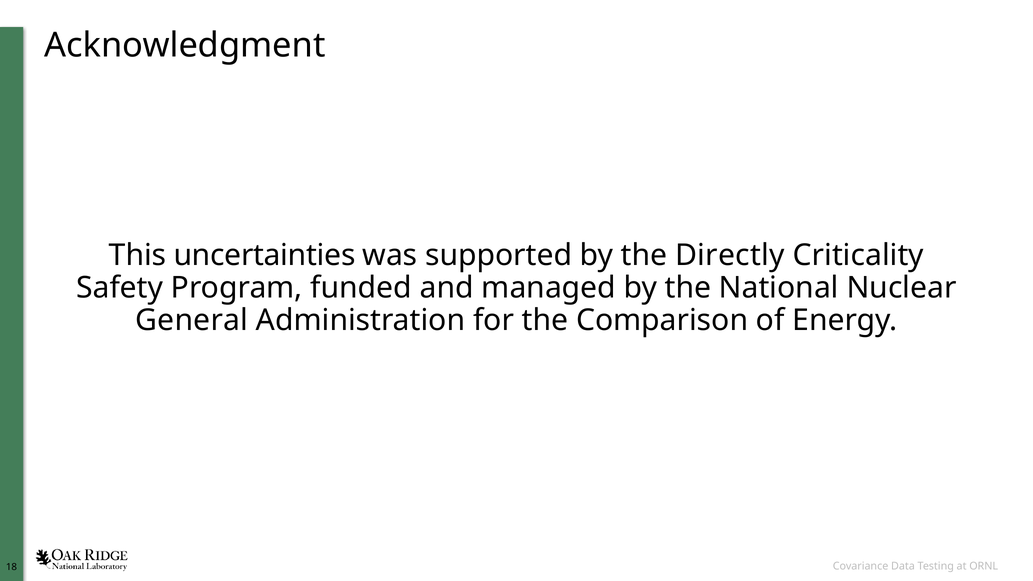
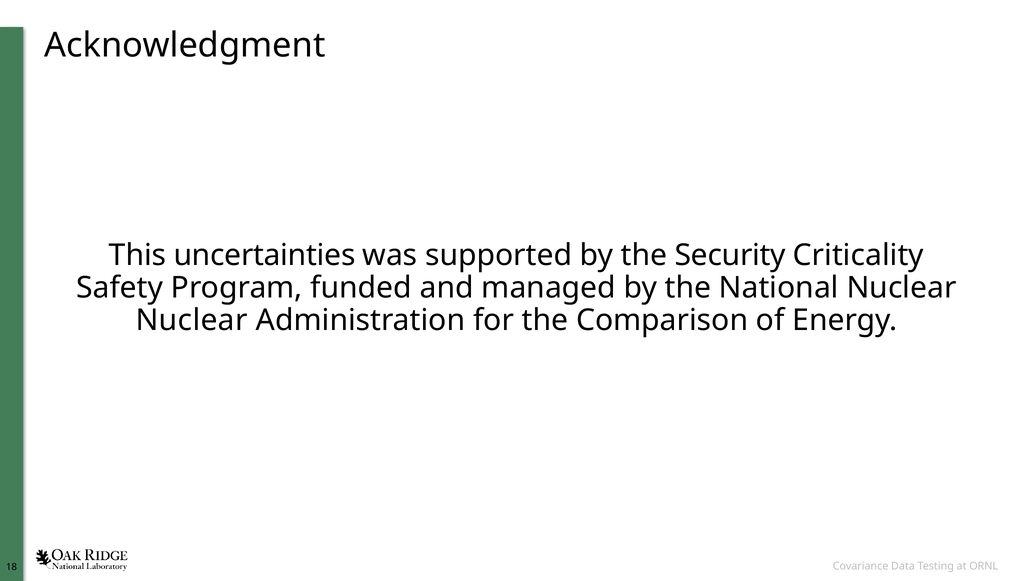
Directly: Directly -> Security
General at (192, 320): General -> Nuclear
